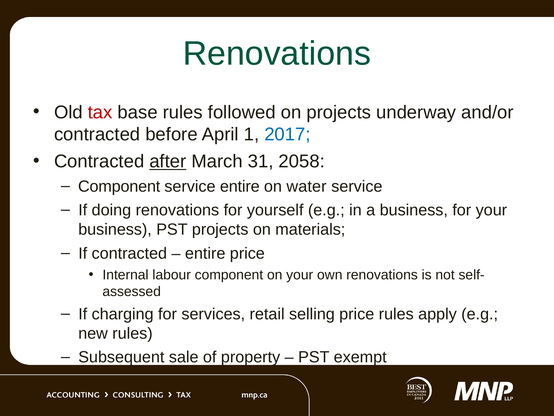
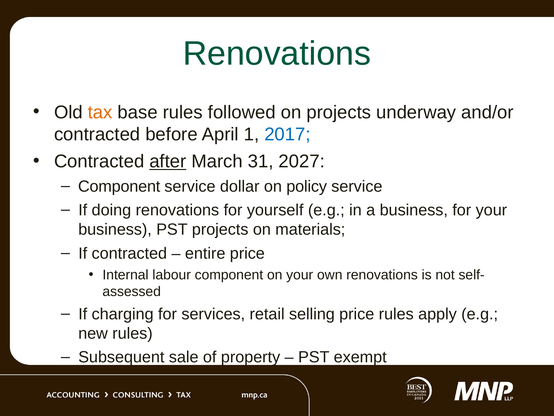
tax colour: red -> orange
2058: 2058 -> 2027
service entire: entire -> dollar
water: water -> policy
